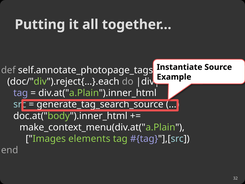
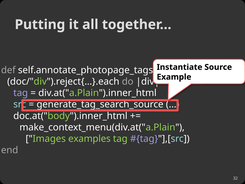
elements: elements -> examples
